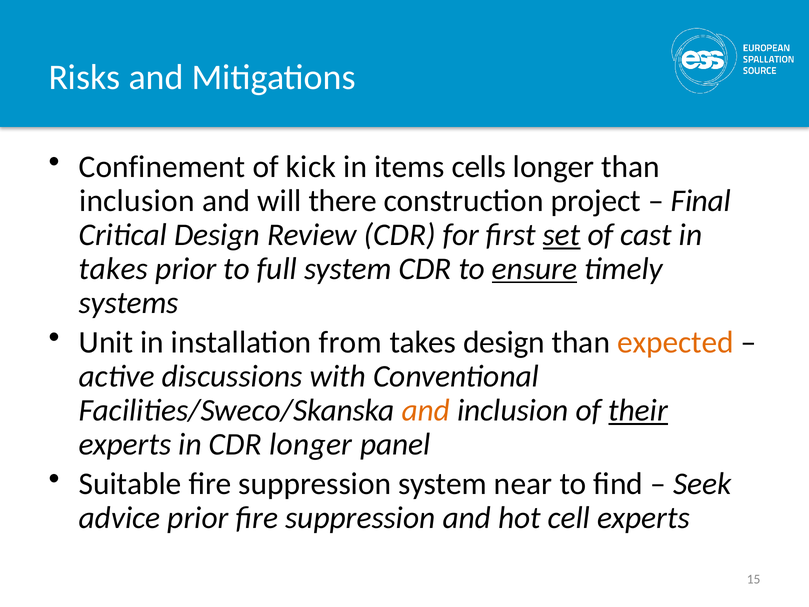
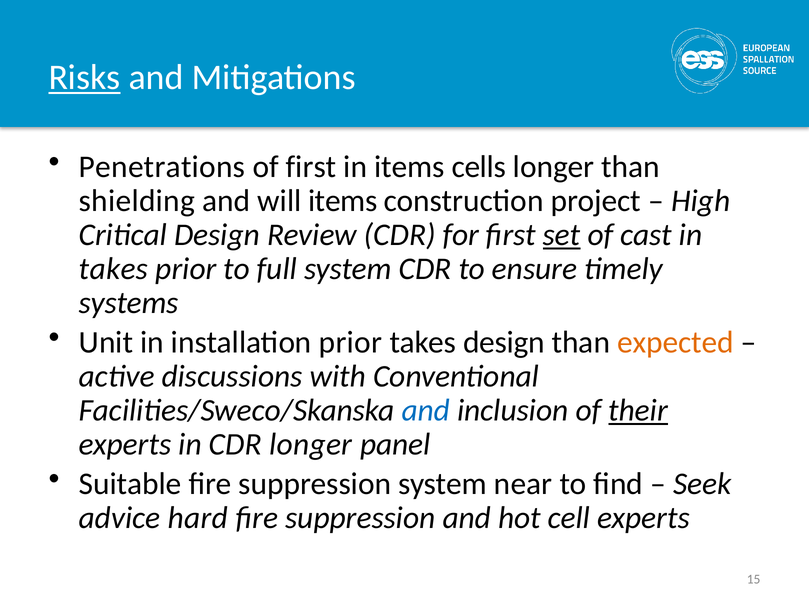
Risks underline: none -> present
Confinement: Confinement -> Penetrations
of kick: kick -> first
inclusion at (137, 201): inclusion -> shielding
will there: there -> items
Final: Final -> High
ensure underline: present -> none
installation from: from -> prior
and at (426, 410) colour: orange -> blue
advice prior: prior -> hard
